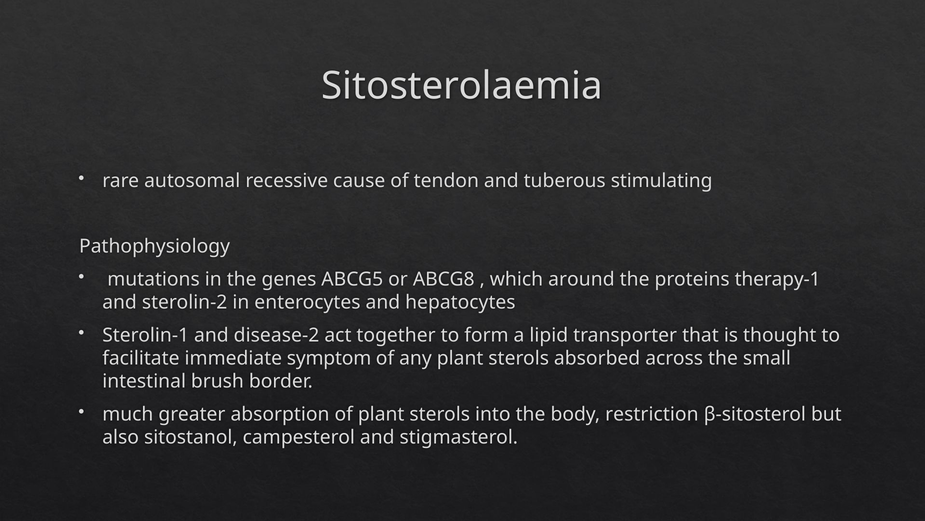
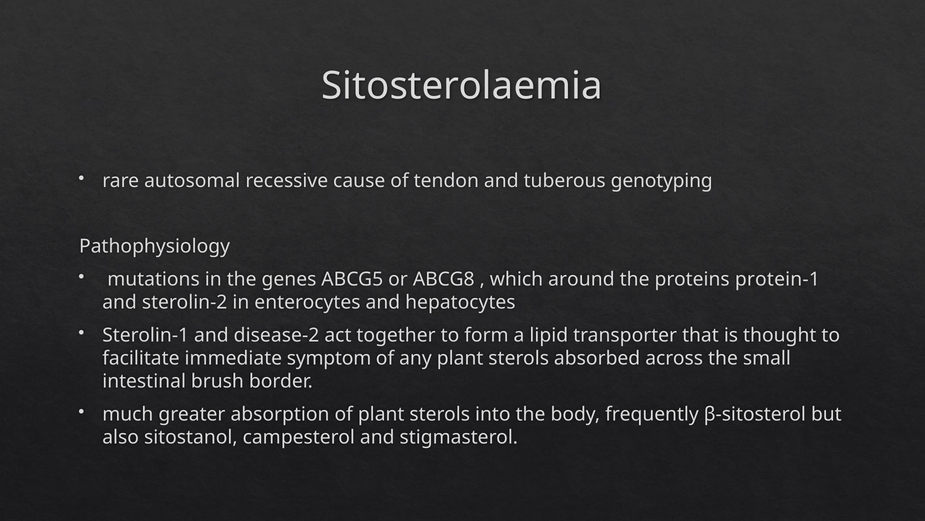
stimulating: stimulating -> genotyping
therapy‐1: therapy‐1 -> protein‐1
restriction: restriction -> frequently
